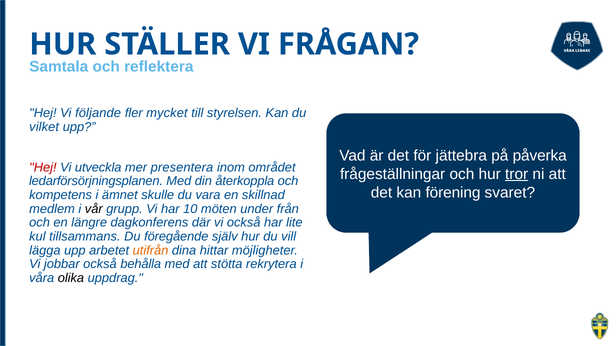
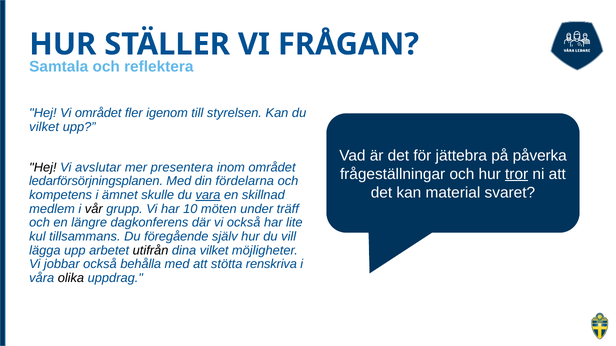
Vi följande: följande -> området
mycket: mycket -> igenom
Hej at (43, 168) colour: red -> black
utveckla: utveckla -> avslutar
återkoppla: återkoppla -> fördelarna
förening: förening -> material
vara underline: none -> present
från: från -> träff
utifrån colour: orange -> black
dina hittar: hittar -> vilket
rekrytera: rekrytera -> renskriva
